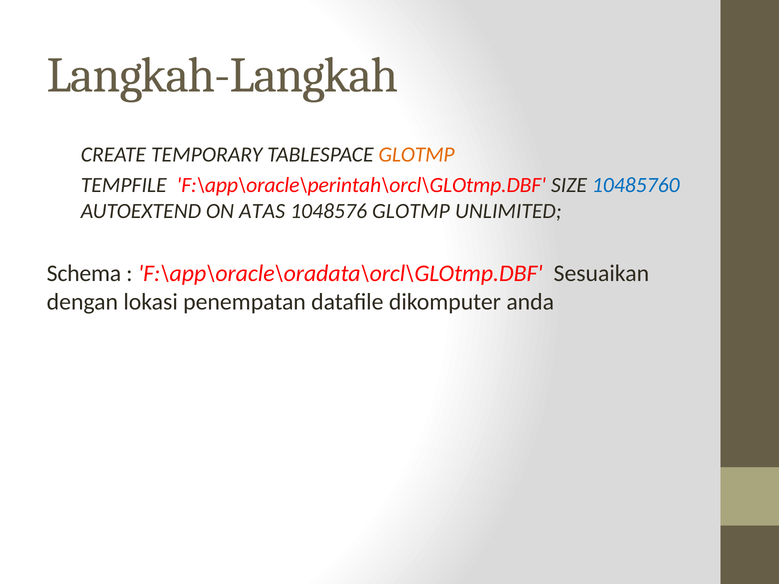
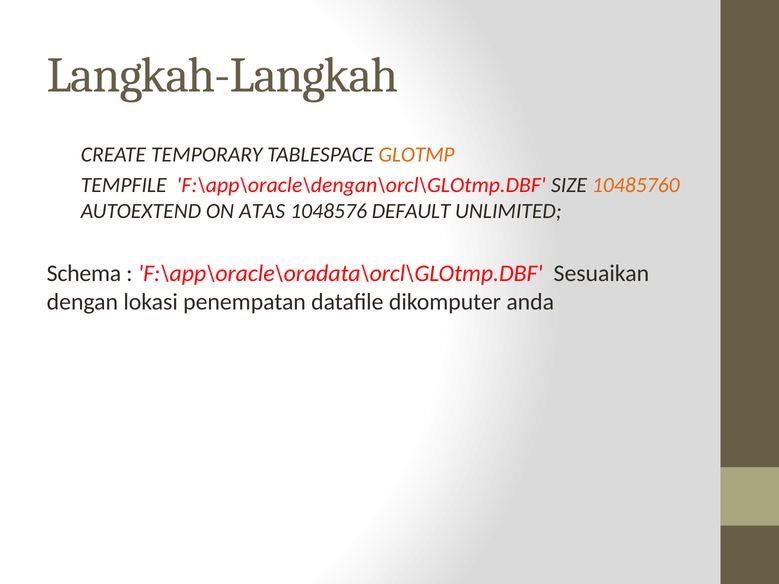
F:\app\oracle\perintah\orcl\GLOtmp.DBF: F:\app\oracle\perintah\orcl\GLOtmp.DBF -> F:\app\oracle\dengan\orcl\GLOtmp.DBF
10485760 colour: blue -> orange
1048576 GLOTMP: GLOTMP -> DEFAULT
